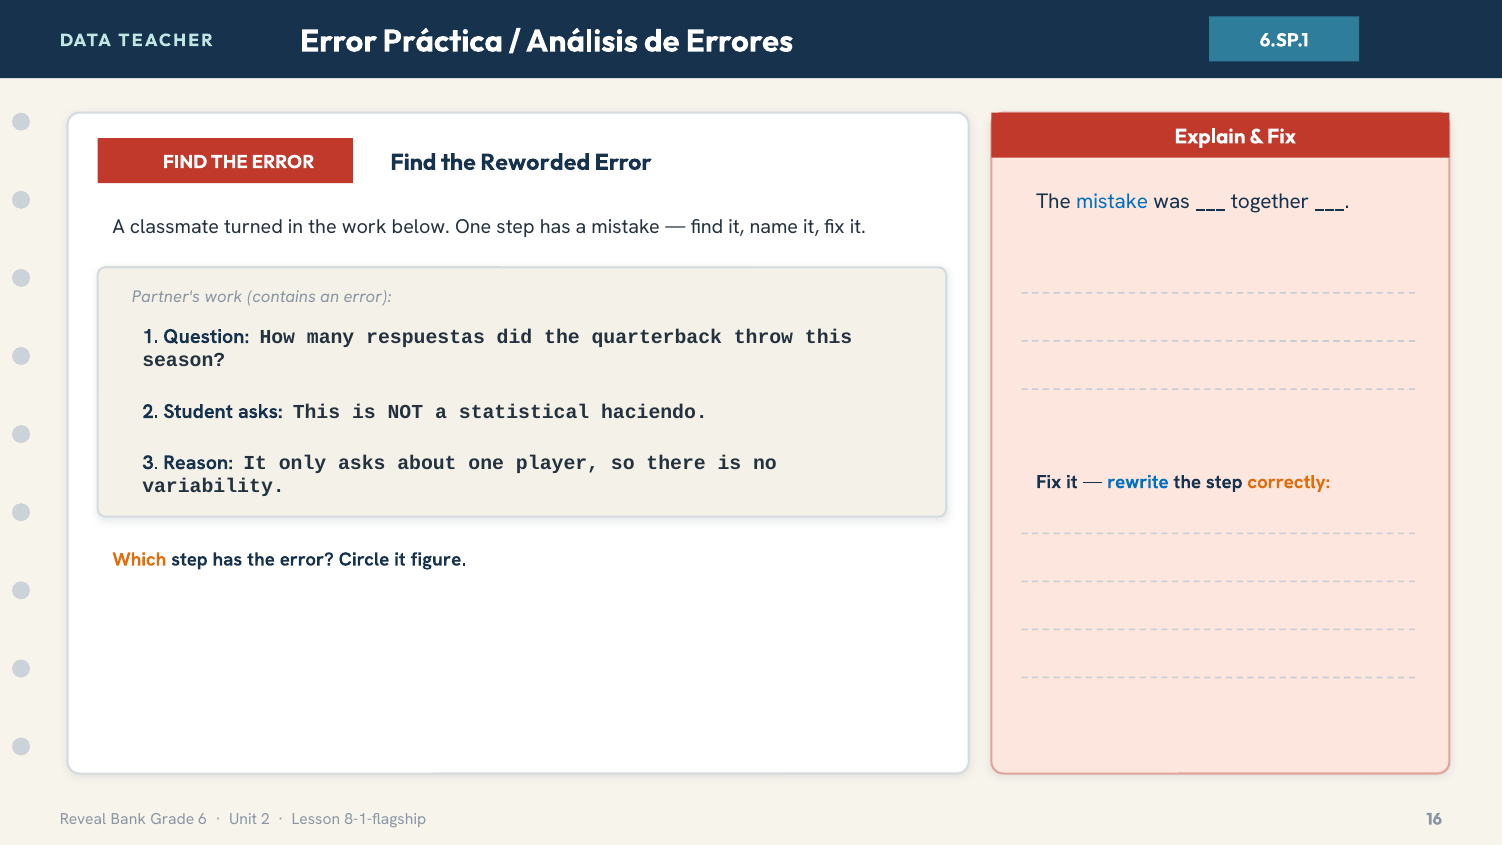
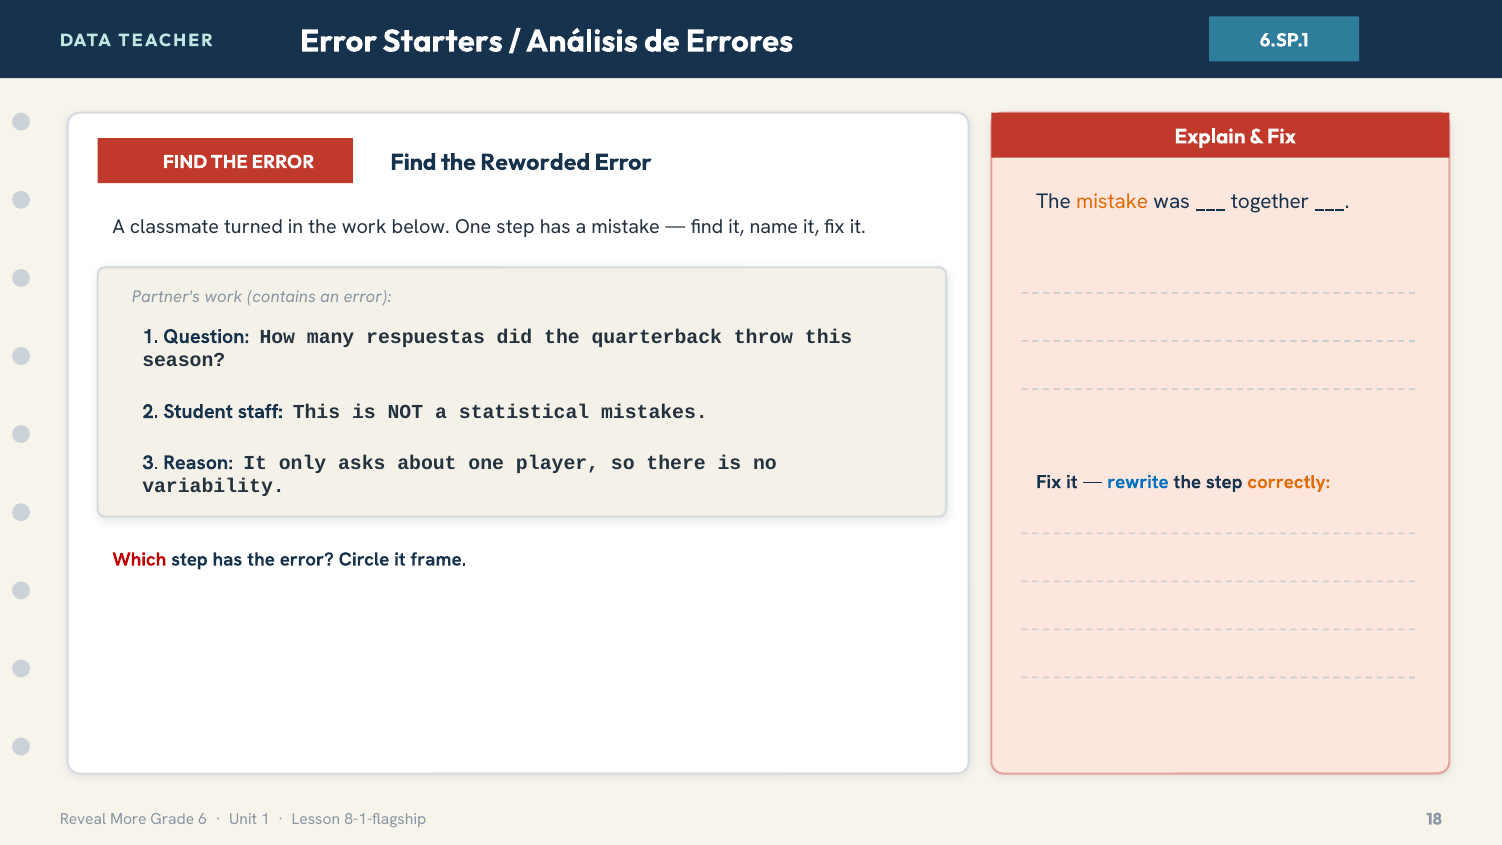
Práctica: Práctica -> Starters
mistake at (1112, 202) colour: blue -> orange
Student asks: asks -> staff
haciendo: haciendo -> mistakes
Which colour: orange -> red
figure: figure -> frame
Bank: Bank -> More
Unit 2: 2 -> 1
16: 16 -> 18
